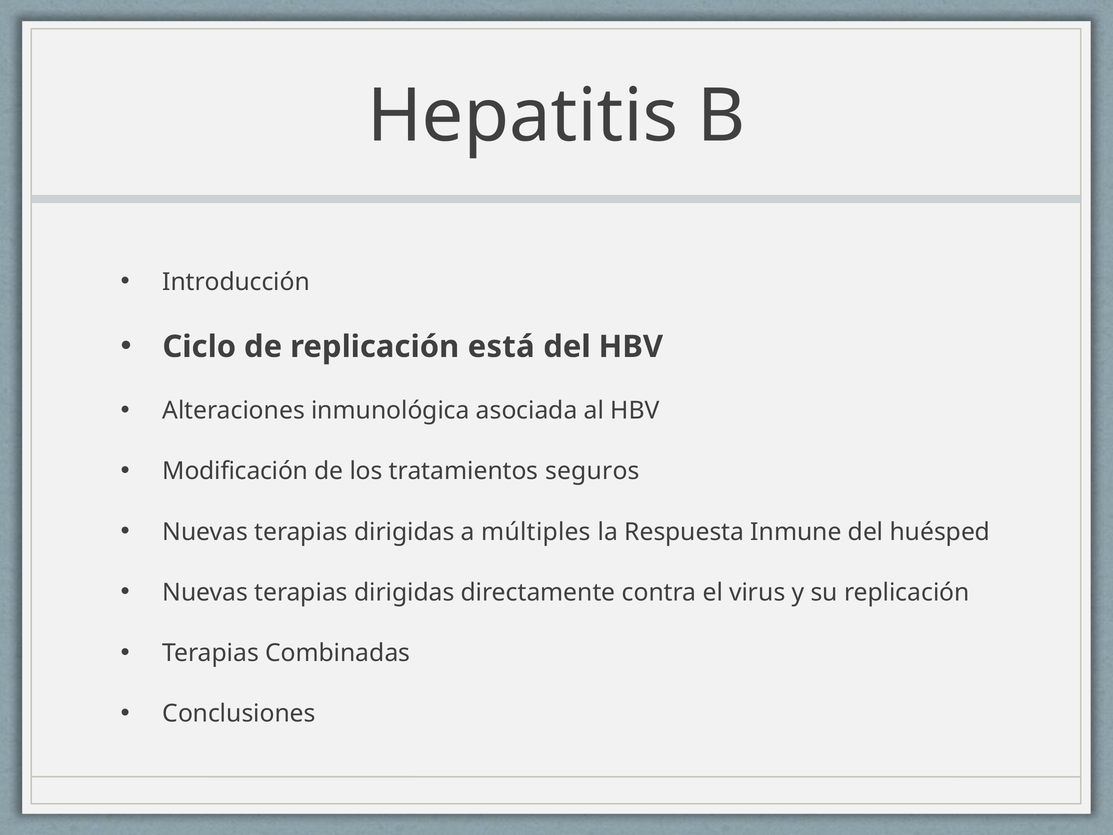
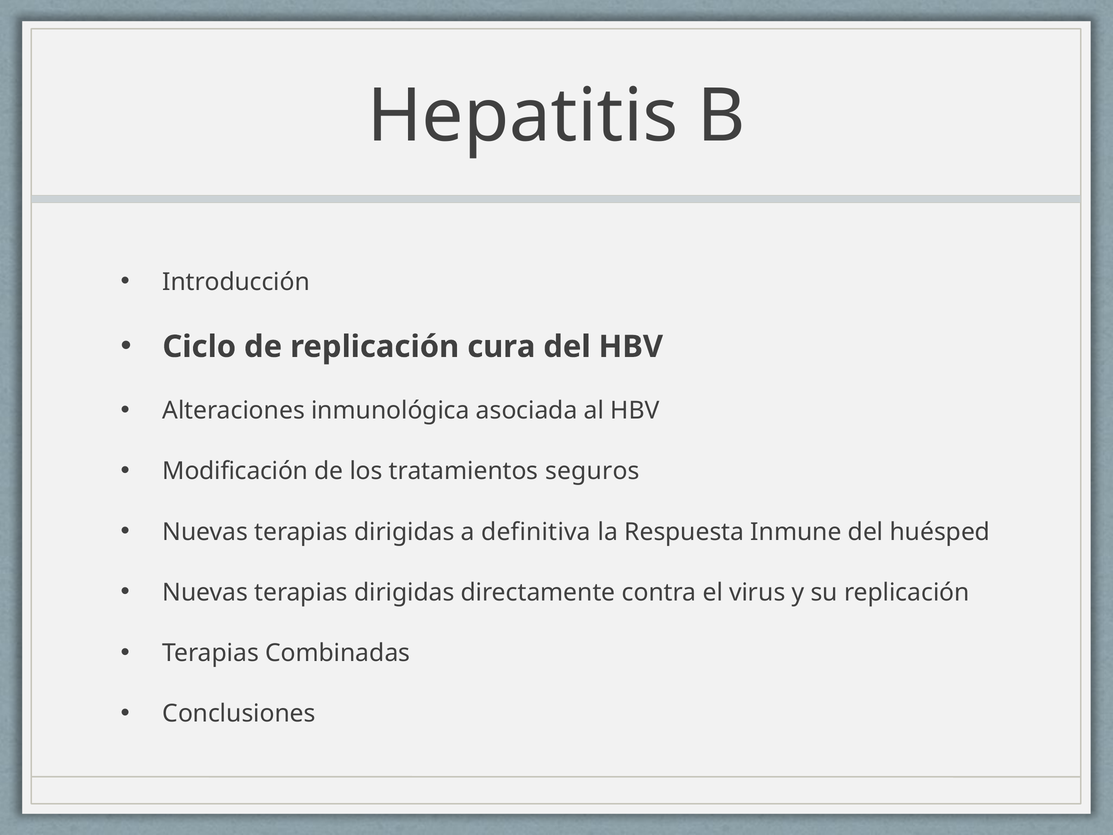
está: está -> cura
múltiples: múltiples -> definitiva
